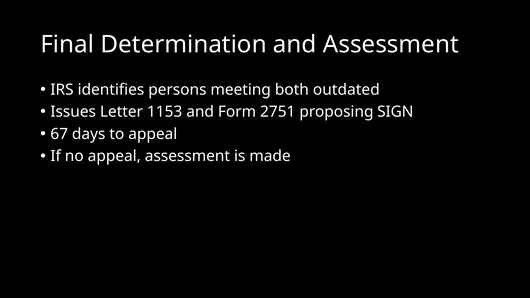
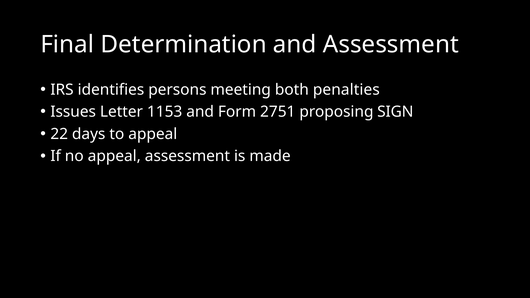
outdated: outdated -> penalties
67: 67 -> 22
